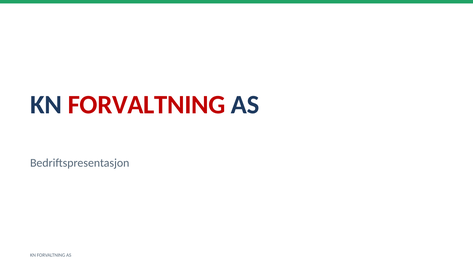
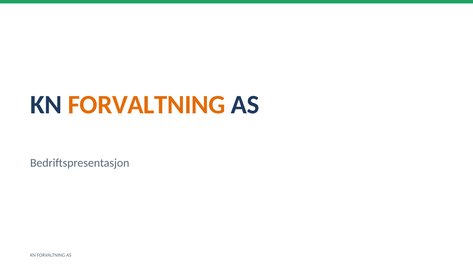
FORVALTNING at (147, 105) colour: red -> orange
